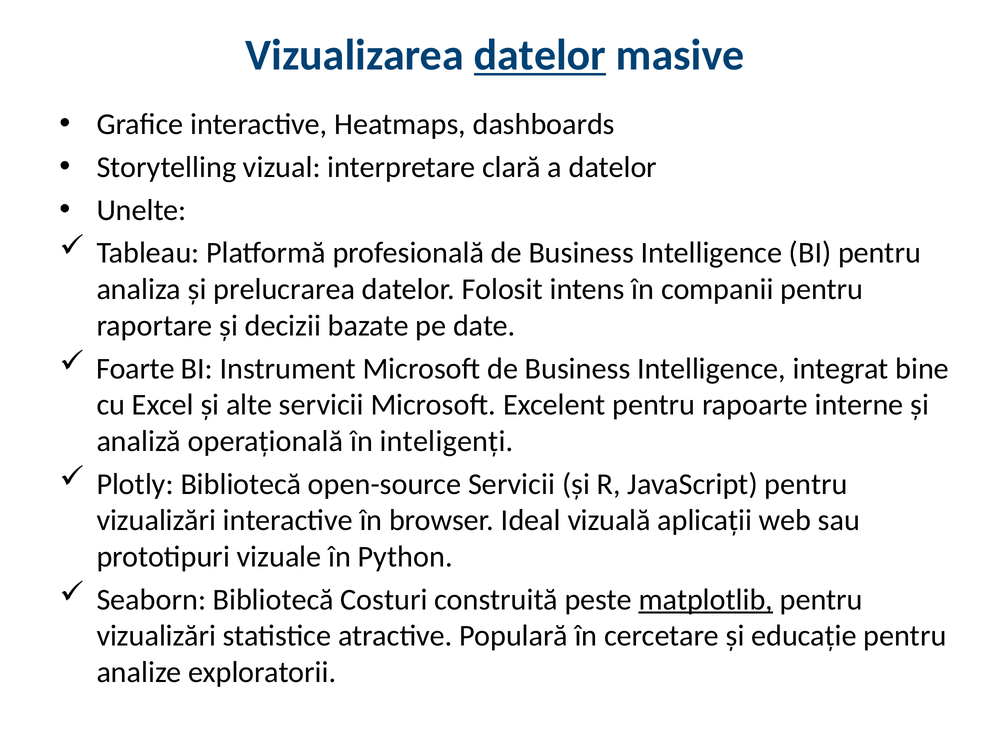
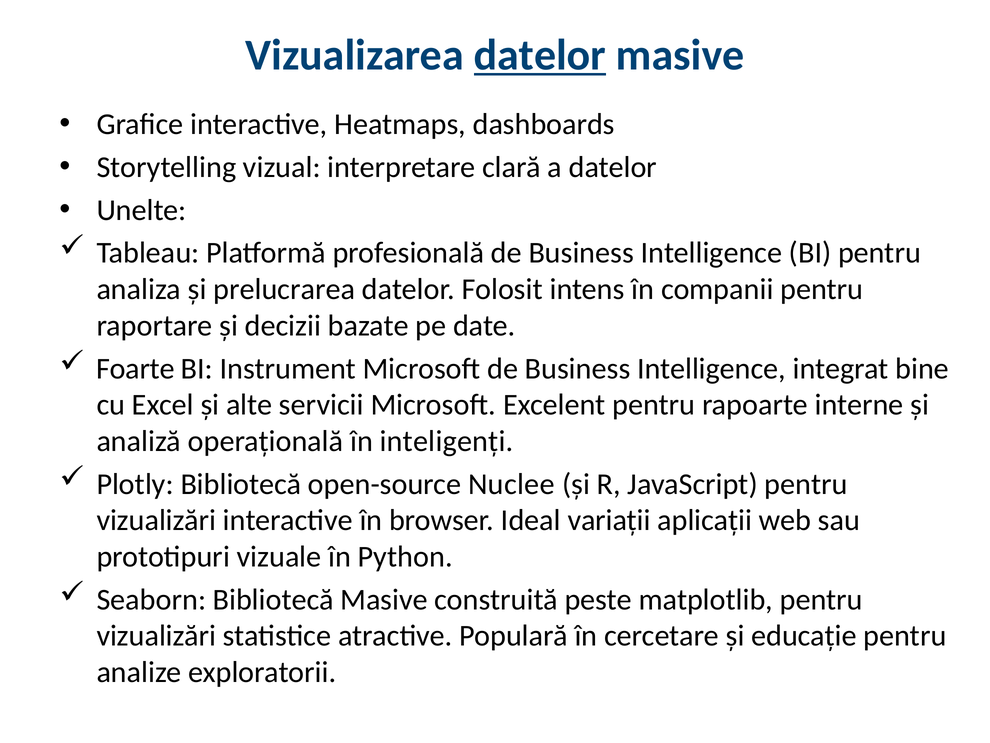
open-source Servicii: Servicii -> Nuclee
vizuală: vizuală -> variații
Bibliotecă Costuri: Costuri -> Masive
matplotlib underline: present -> none
